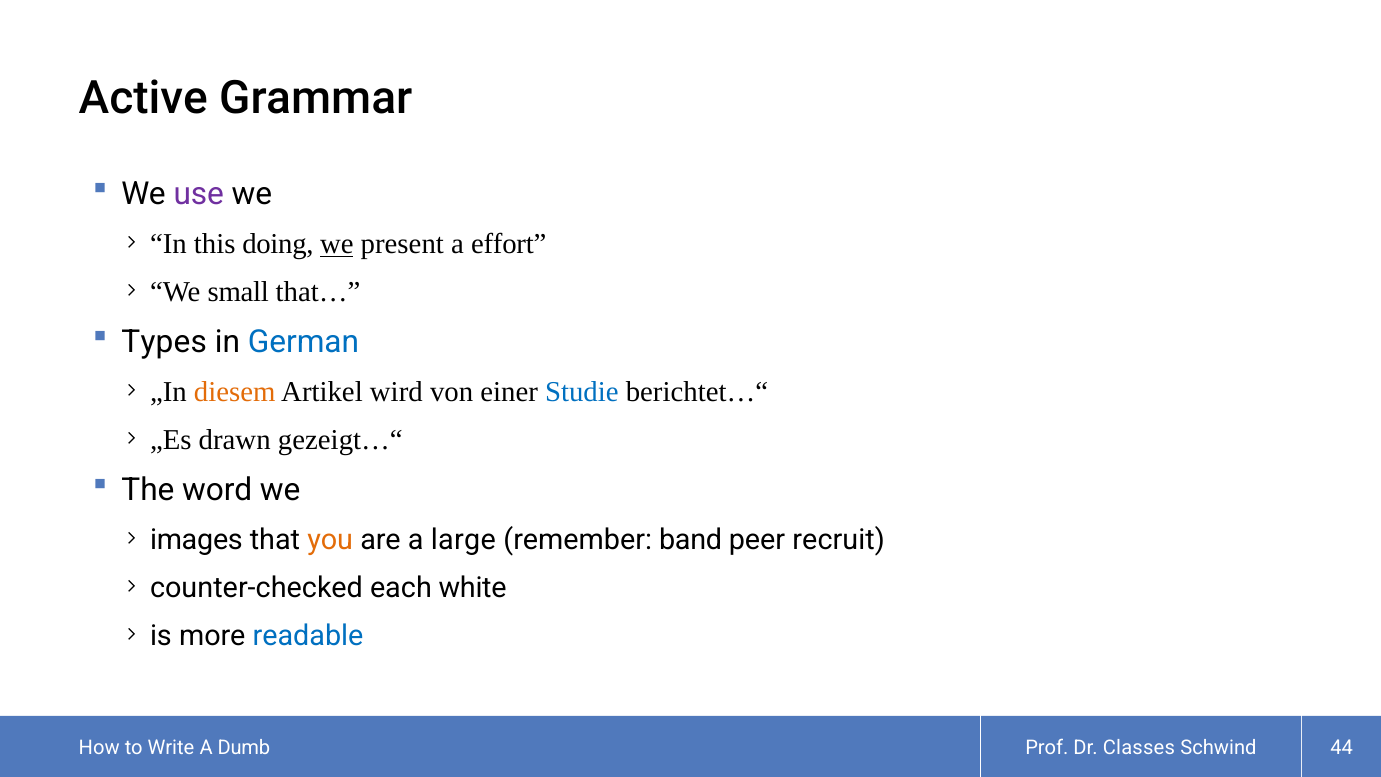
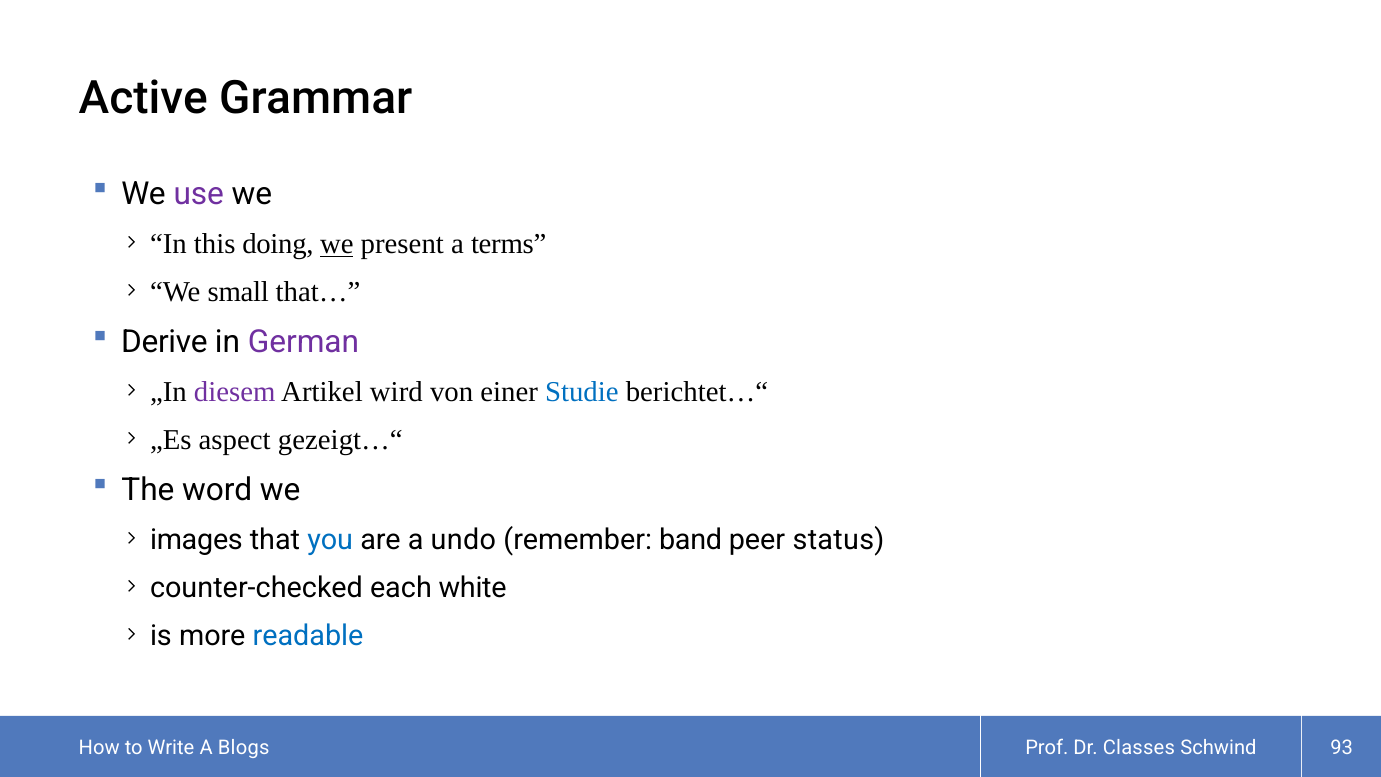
effort: effort -> terms
Types: Types -> Derive
German colour: blue -> purple
diesem colour: orange -> purple
drawn: drawn -> aspect
you colour: orange -> blue
large: large -> undo
recruit: recruit -> status
Dumb: Dumb -> Blogs
44: 44 -> 93
